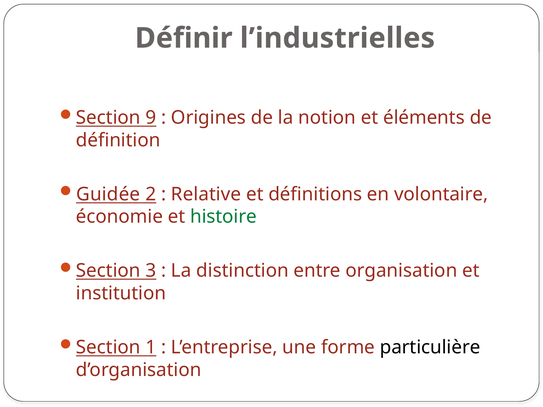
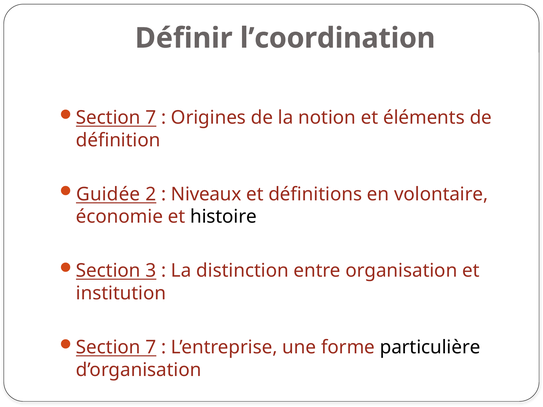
l’industrielles: l’industrielles -> l’coordination
9 at (151, 118): 9 -> 7
Relative: Relative -> Niveaux
histoire colour: green -> black
1 at (151, 347): 1 -> 7
